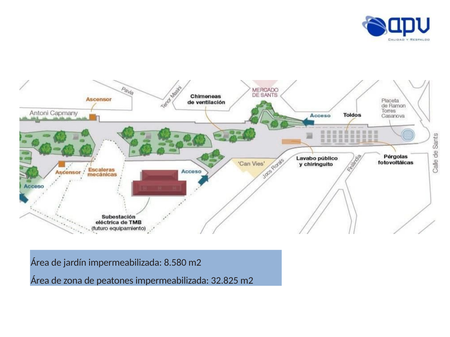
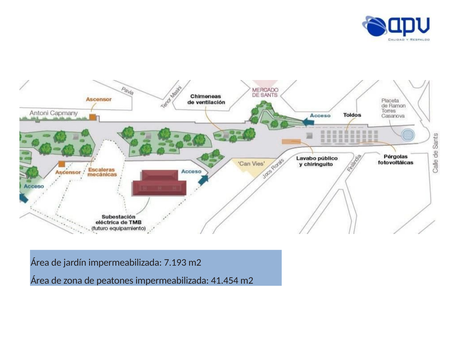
8.580: 8.580 -> 7.193
32.825: 32.825 -> 41.454
